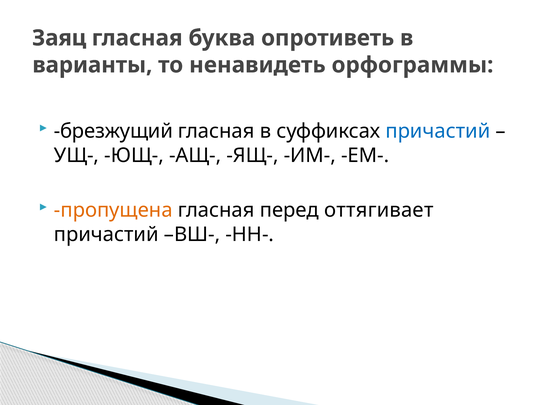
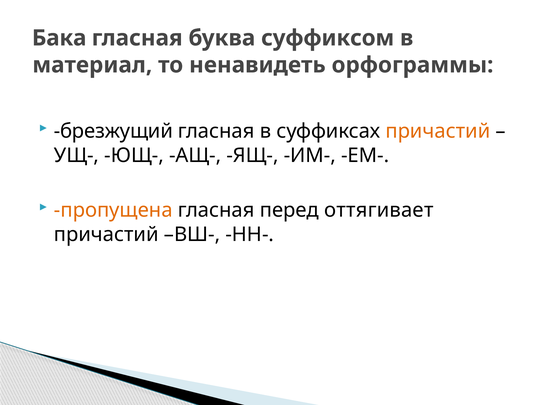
Заяц: Заяц -> Бака
опротиветь: опротиветь -> суффиксом
варианты: варианты -> материал
причастий at (438, 131) colour: blue -> orange
